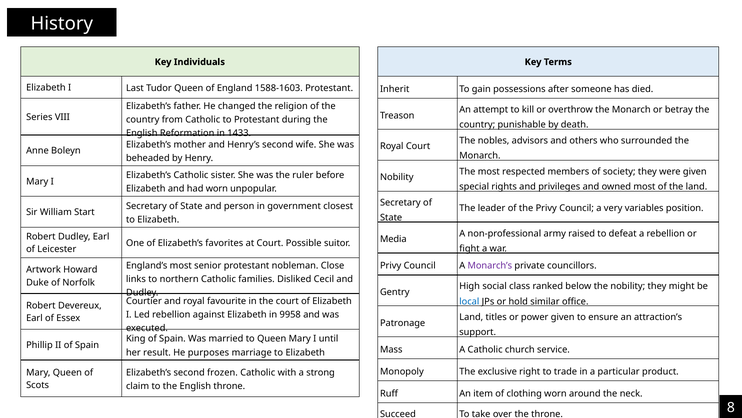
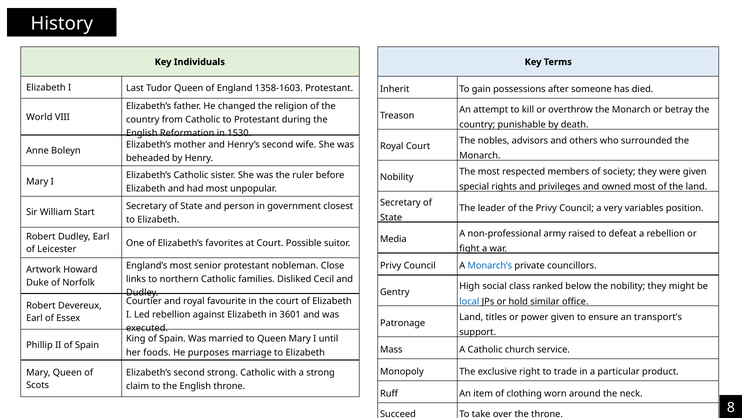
1588-1603: 1588-1603 -> 1358-1603
Series: Series -> World
1433: 1433 -> 1530
had worn: worn -> most
Monarch’s colour: purple -> blue
9958: 9958 -> 3601
attraction’s: attraction’s -> transport’s
result: result -> foods
second frozen: frozen -> strong
